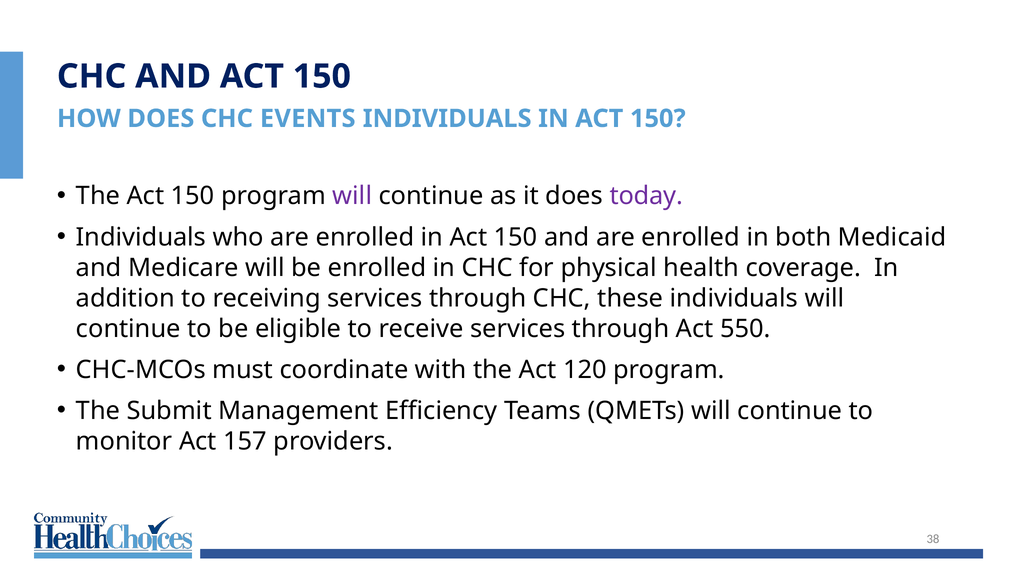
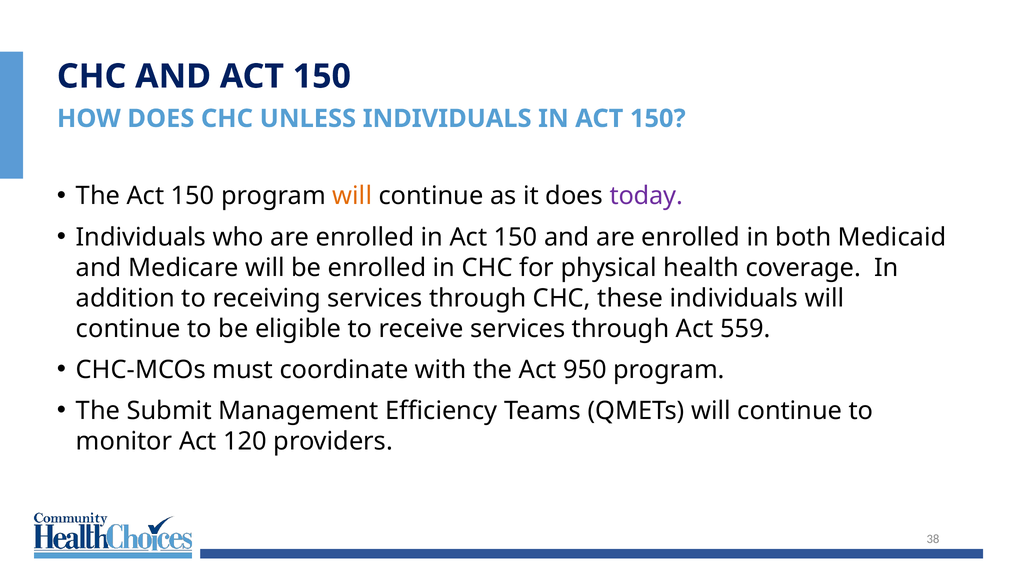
EVENTS: EVENTS -> UNLESS
will at (352, 196) colour: purple -> orange
550: 550 -> 559
120: 120 -> 950
157: 157 -> 120
